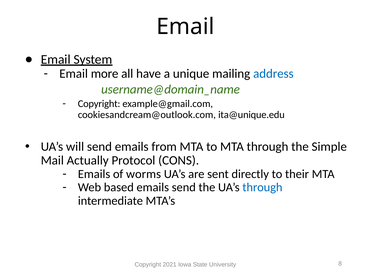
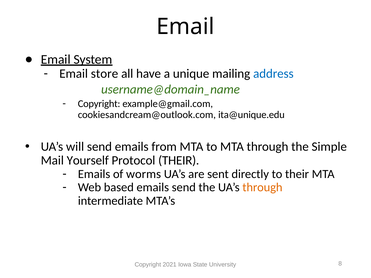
more: more -> store
Actually: Actually -> Yourself
Protocol CONS: CONS -> THEIR
through at (262, 188) colour: blue -> orange
